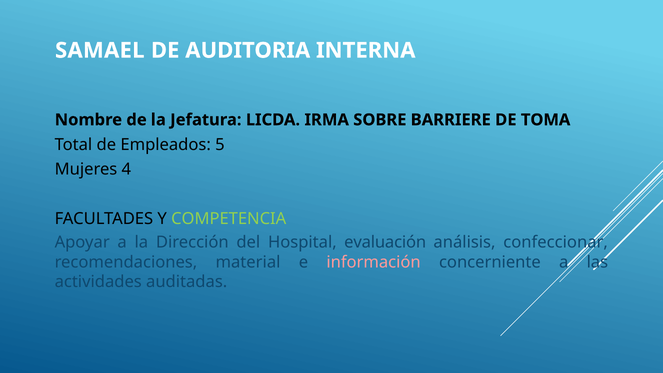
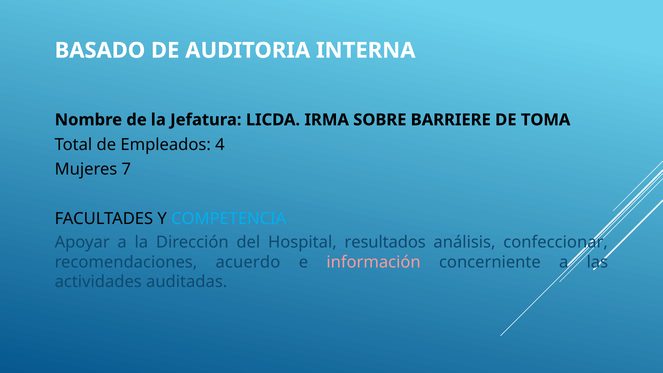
SAMAEL: SAMAEL -> BASADO
5: 5 -> 4
4: 4 -> 7
COMPETENCIA colour: light green -> light blue
evaluación: evaluación -> resultados
material: material -> acuerdo
